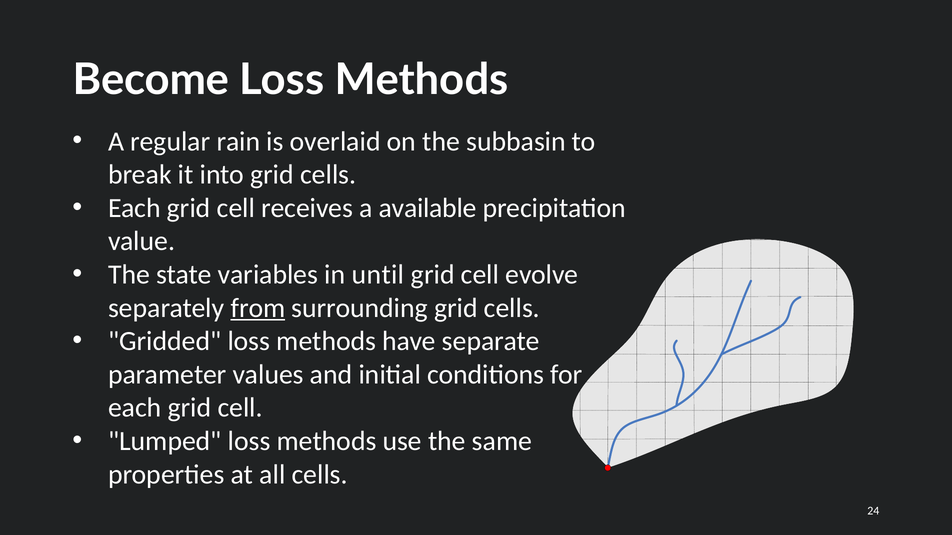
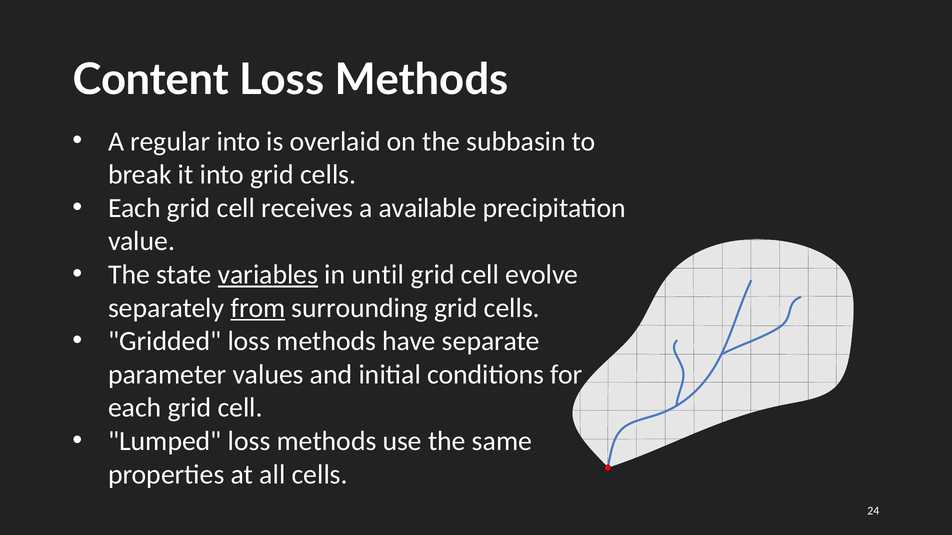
Become: Become -> Content
regular rain: rain -> into
variables underline: none -> present
